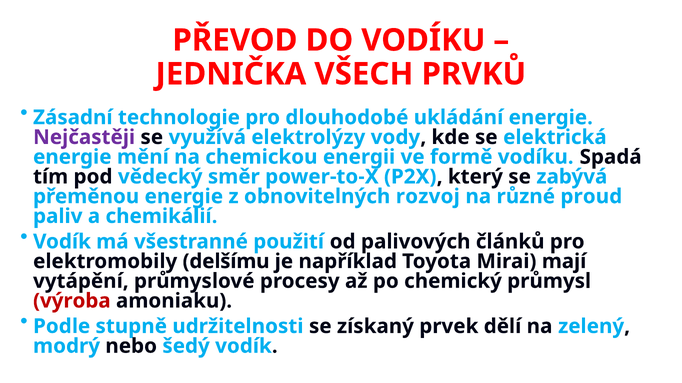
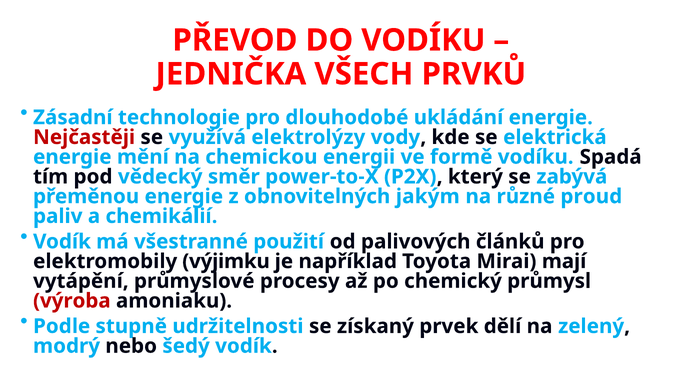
Nejčastěji colour: purple -> red
rozvoj: rozvoj -> jakým
delšímu: delšímu -> výjimku
